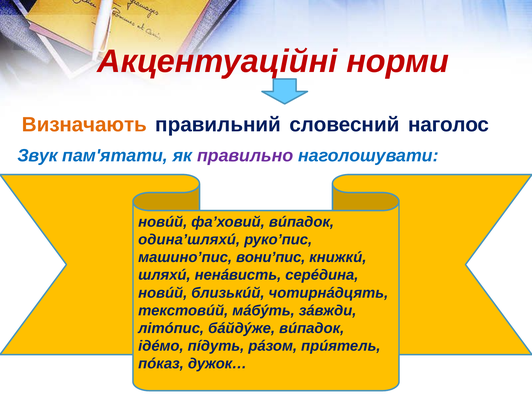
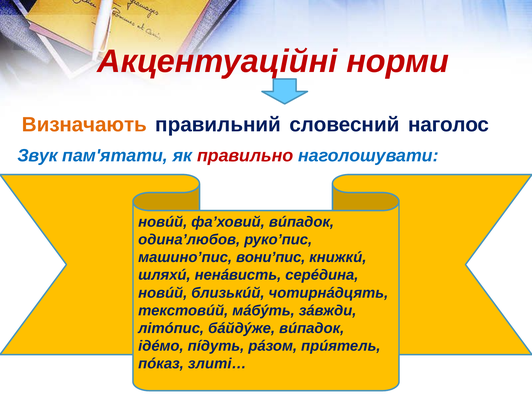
правильно colour: purple -> red
одина’шляхú: одина’шляхú -> одина’любов
дужок…: дужок… -> злиті…
